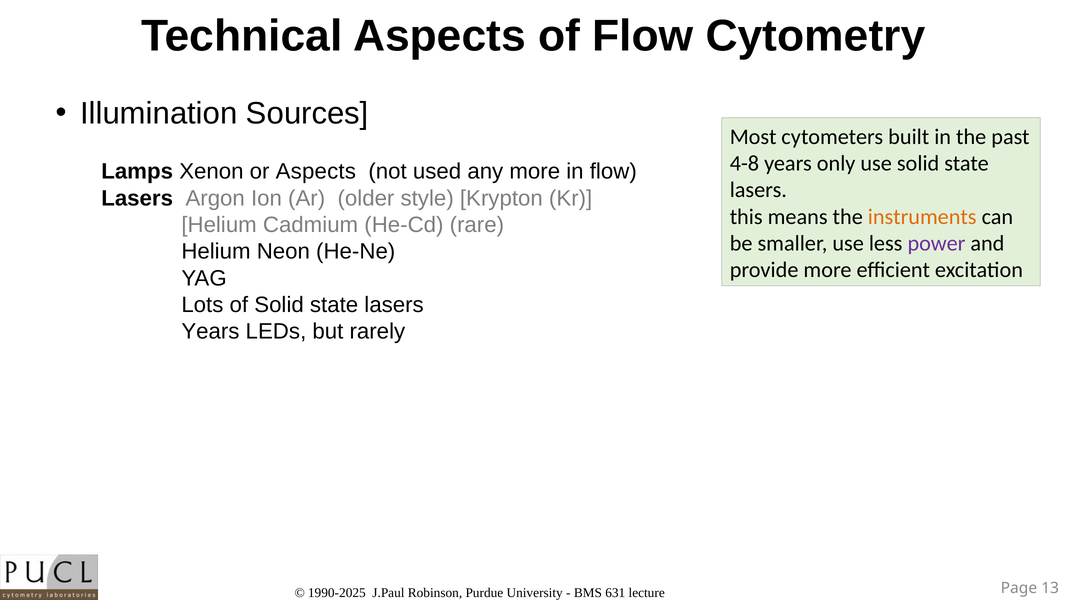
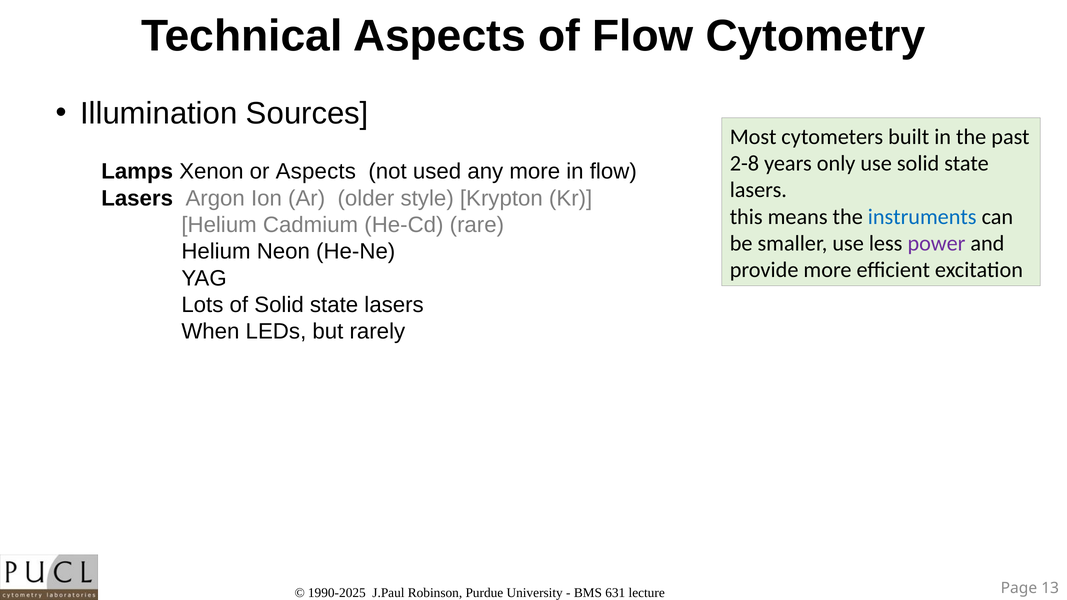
4-8: 4-8 -> 2-8
instruments colour: orange -> blue
Years at (210, 332): Years -> When
